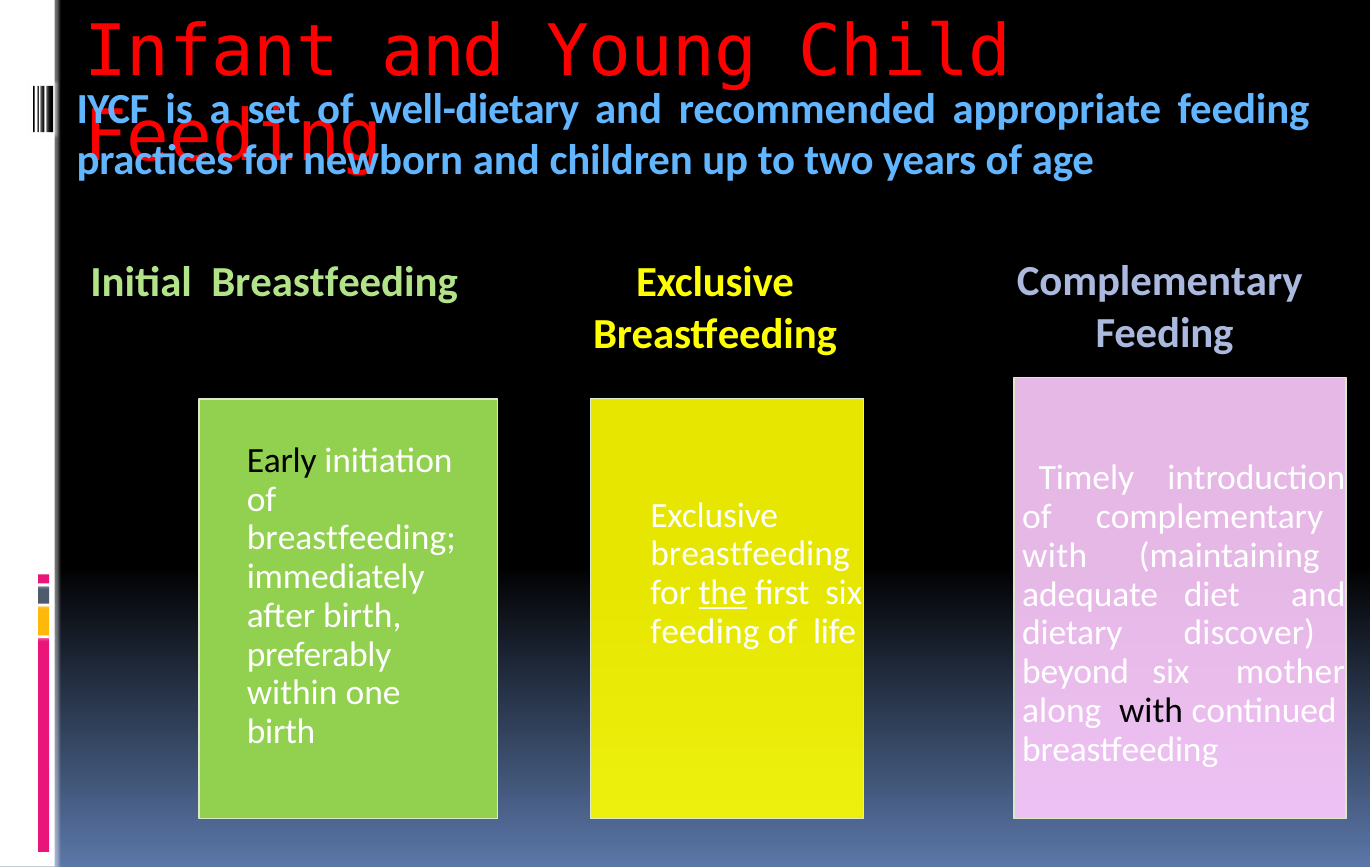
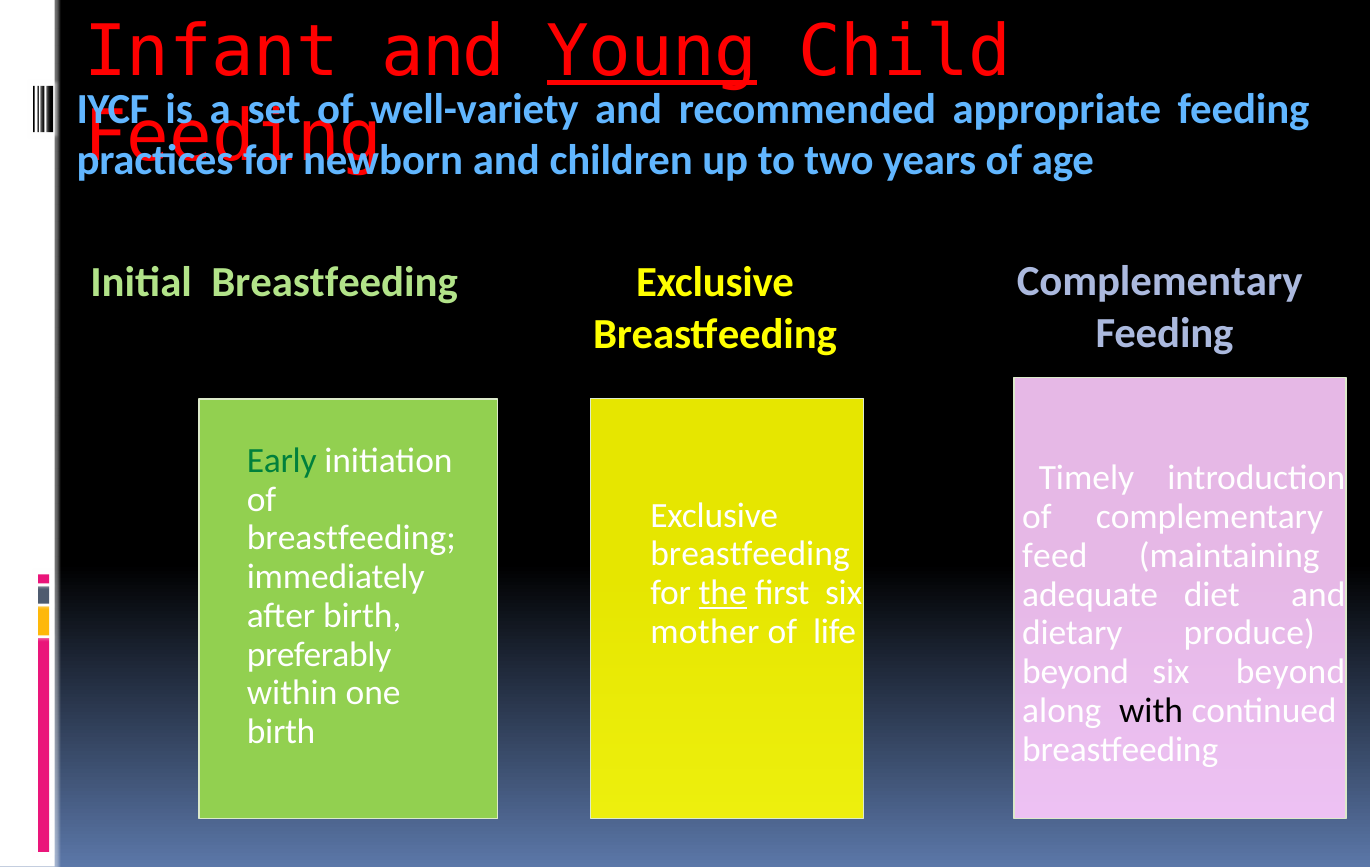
Young underline: none -> present
well-dietary: well-dietary -> well-variety
Early colour: black -> green
with at (1055, 556): with -> feed
feeding at (705, 632): feeding -> mother
discover: discover -> produce
six mother: mother -> beyond
